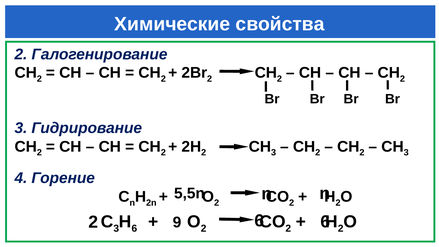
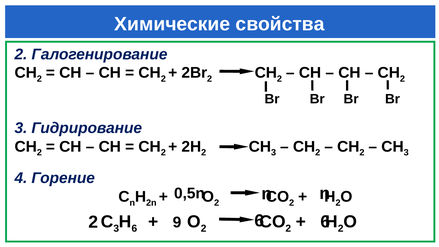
5,5n: 5,5n -> 0,5n
